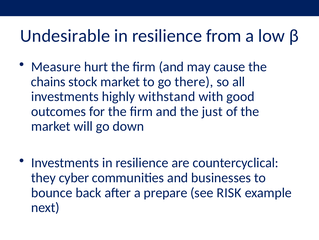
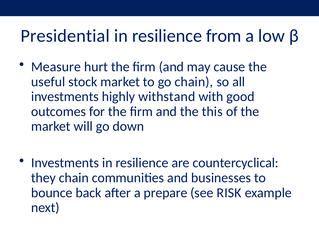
Undesirable: Undesirable -> Presidential
chains: chains -> useful
go there: there -> chain
just: just -> this
they cyber: cyber -> chain
